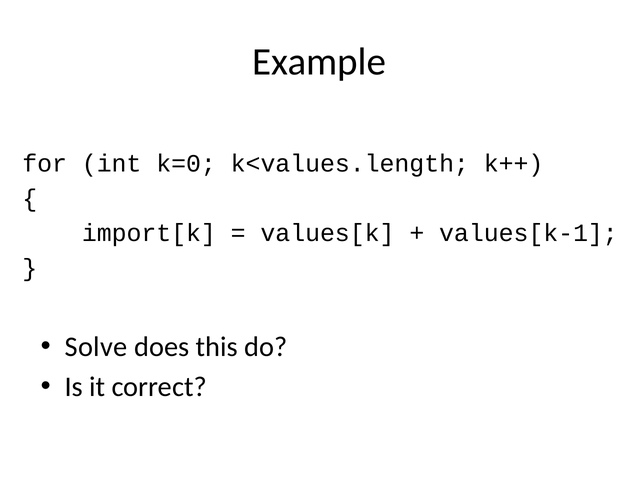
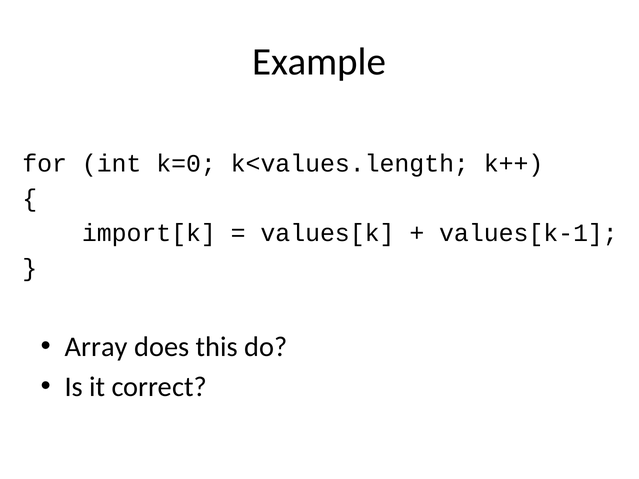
Solve: Solve -> Array
